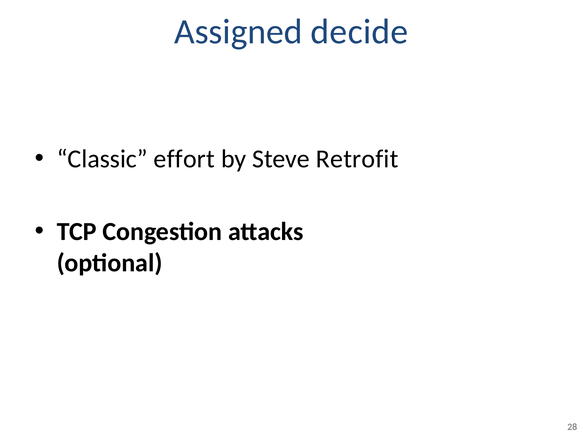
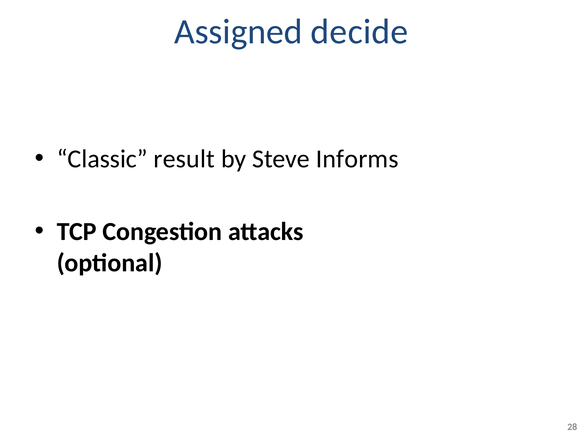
effort: effort -> result
Retrofit: Retrofit -> Informs
